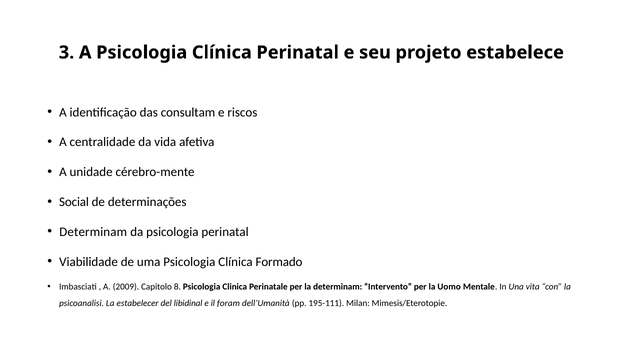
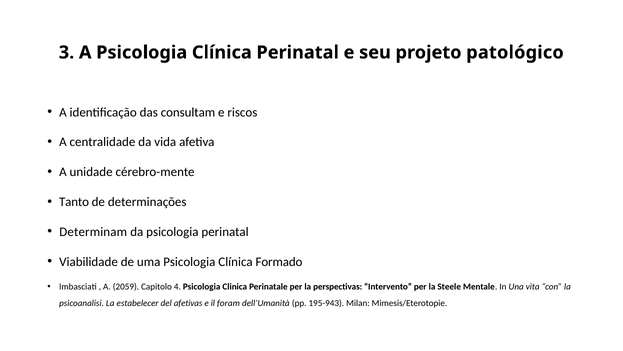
estabelece: estabelece -> patológico
Social: Social -> Tanto
2009: 2009 -> 2059
8: 8 -> 4
la determinam: determinam -> perspectivas
Uomo: Uomo -> Steele
libidinal: libidinal -> afetivas
195-111: 195-111 -> 195-943
